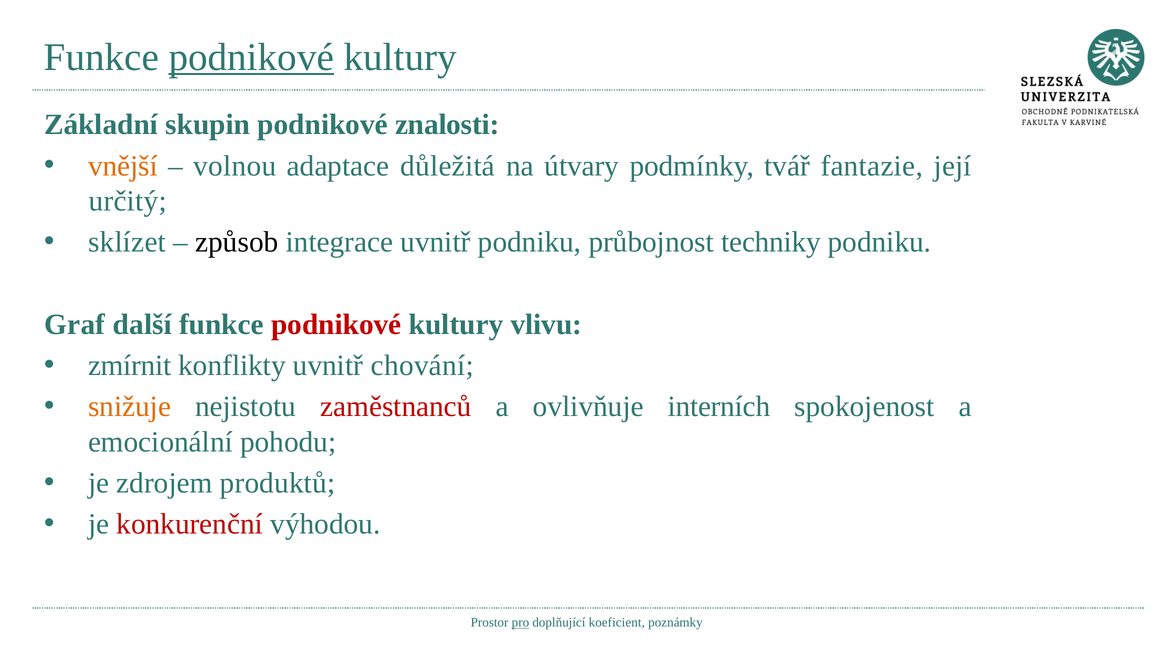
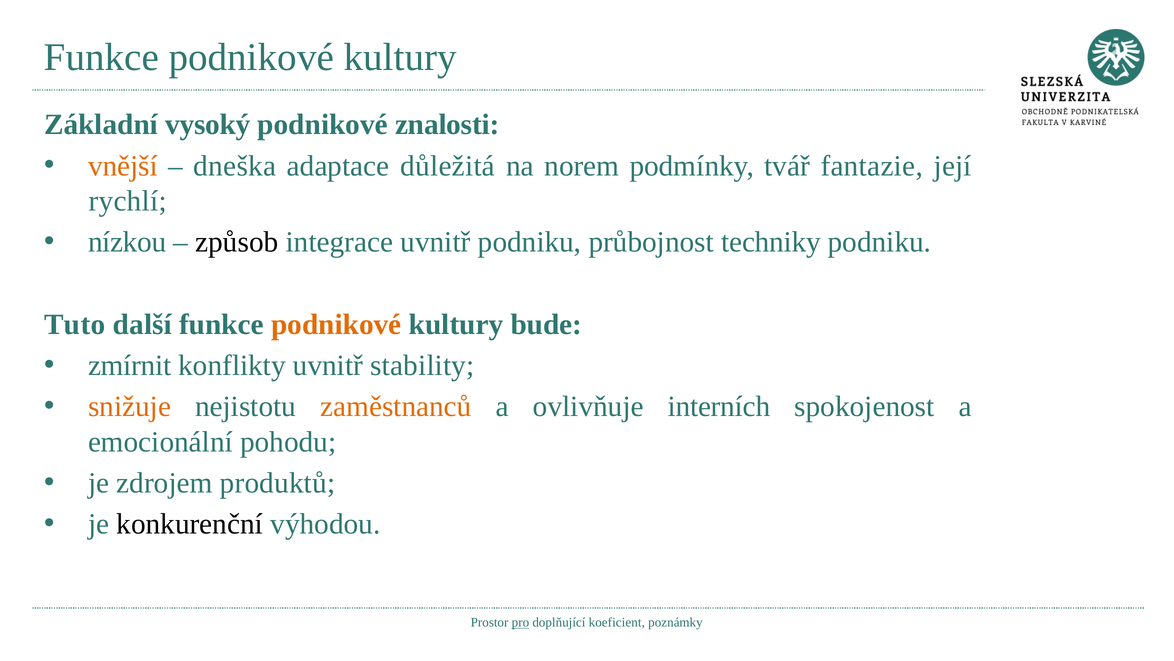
podnikové at (251, 57) underline: present -> none
skupin: skupin -> vysoký
volnou: volnou -> dneška
útvary: útvary -> norem
určitý: určitý -> rychlí
sklízet: sklízet -> nízkou
Graf: Graf -> Tuto
podnikové at (336, 324) colour: red -> orange
vlivu: vlivu -> bude
chování: chování -> stability
zaměstnanců colour: red -> orange
konkurenční colour: red -> black
